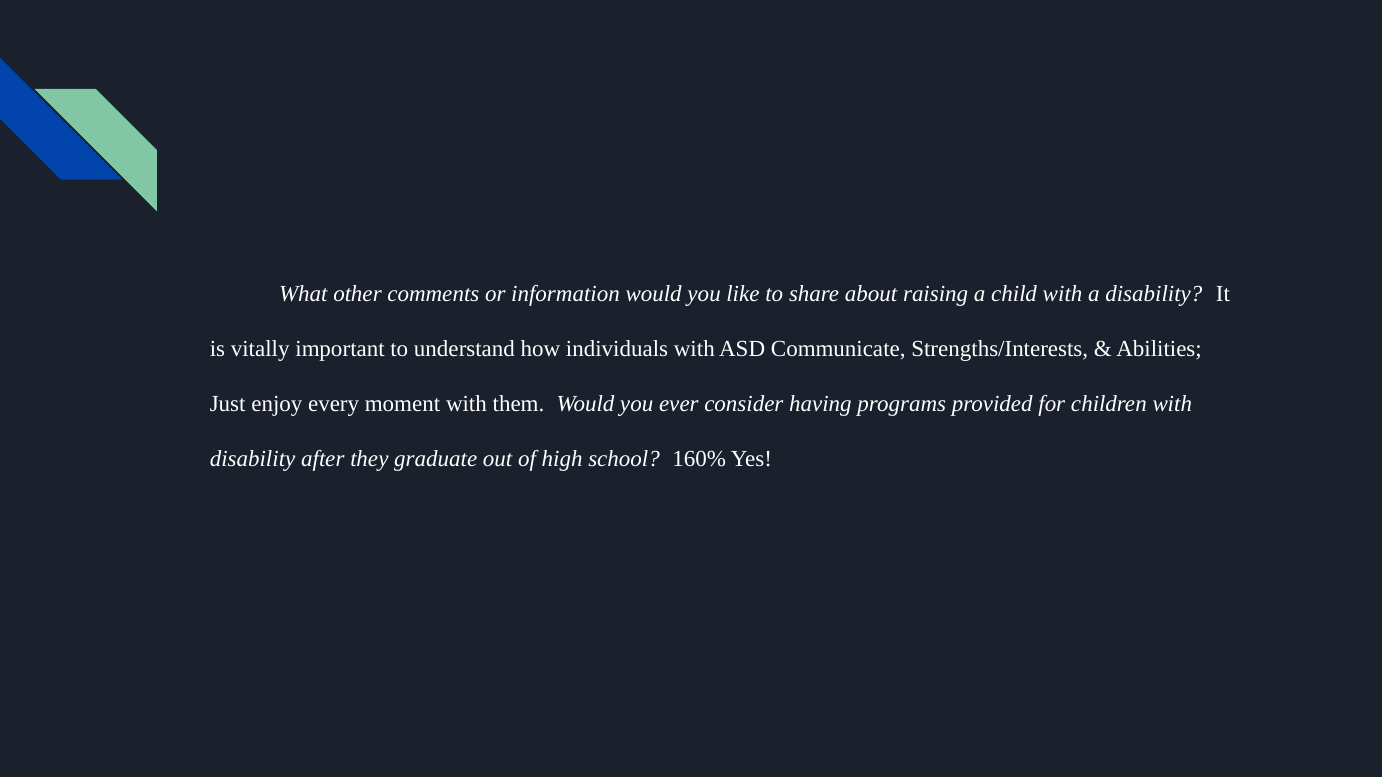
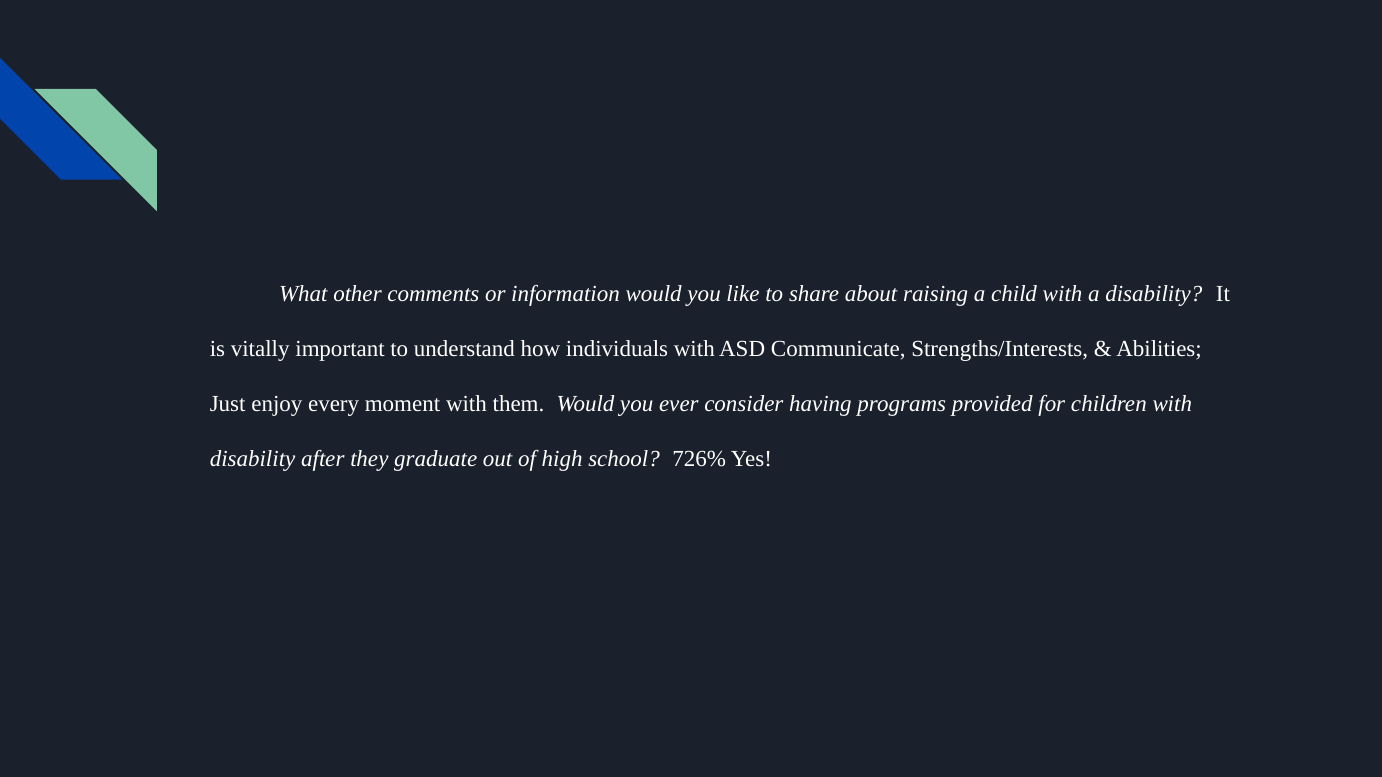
160%: 160% -> 726%
